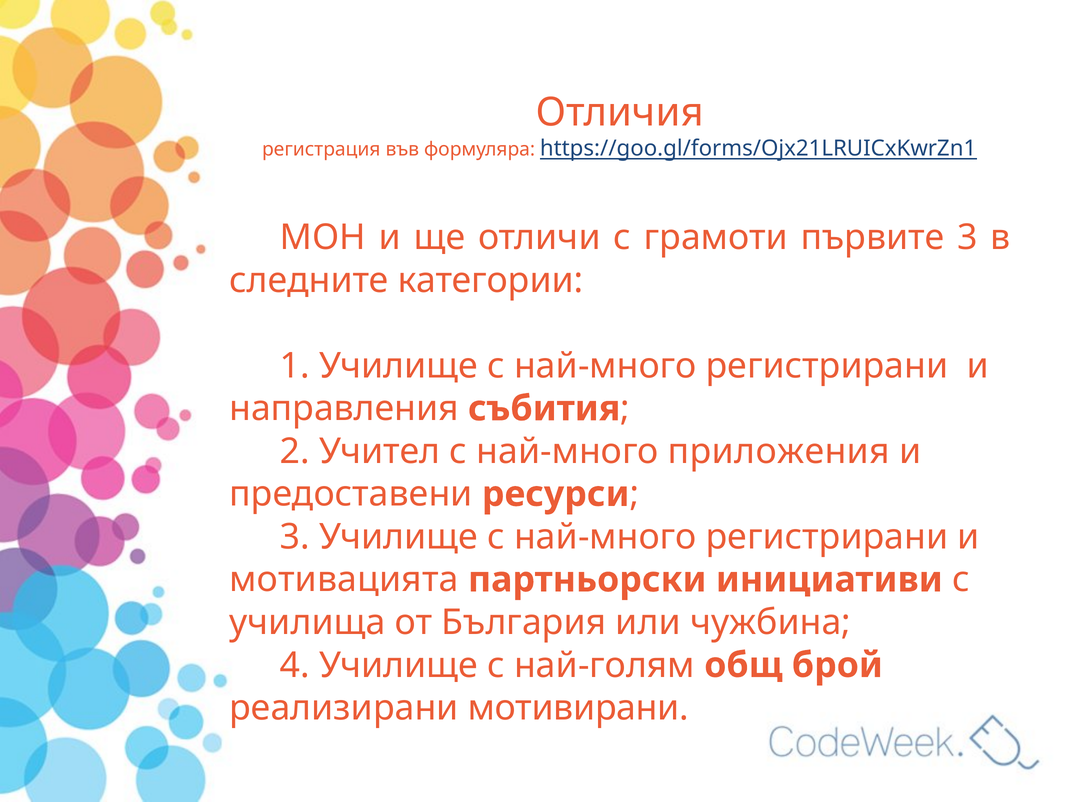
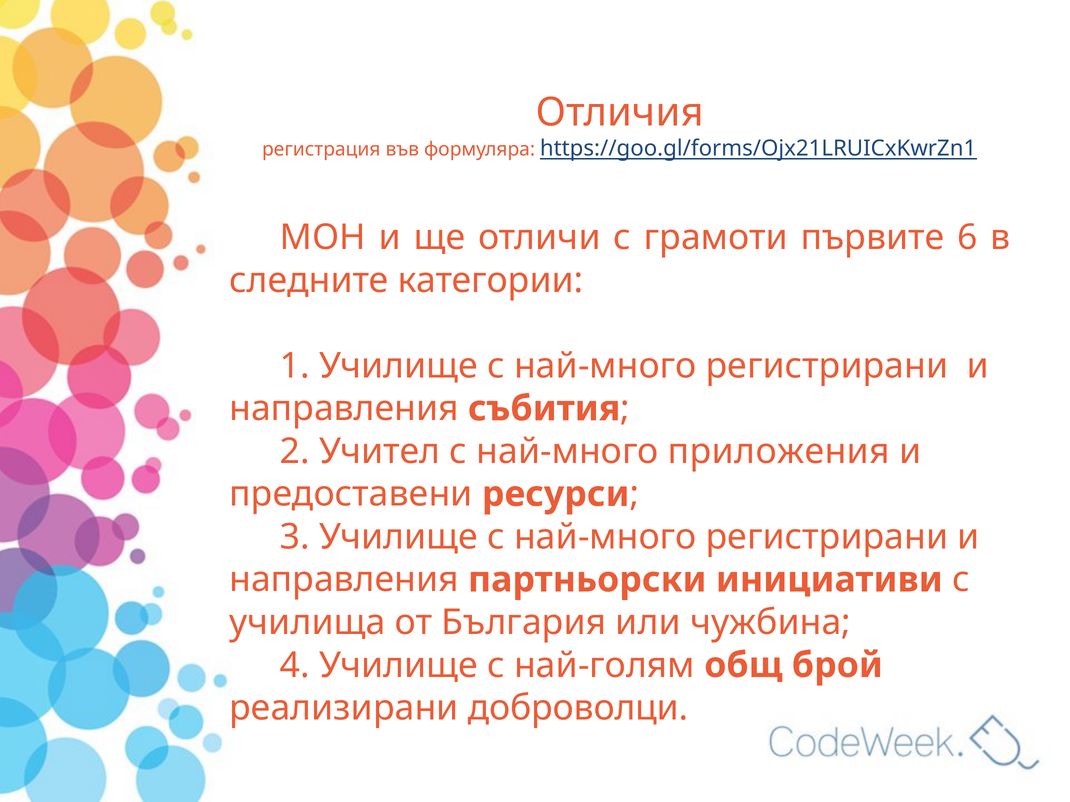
първите 3: 3 -> 6
мотивацията at (344, 580): мотивацията -> направления
мотивирани: мотивирани -> доброволци
